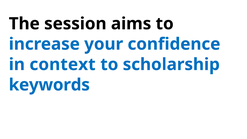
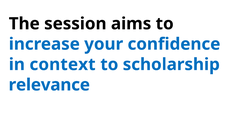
keywords: keywords -> relevance
